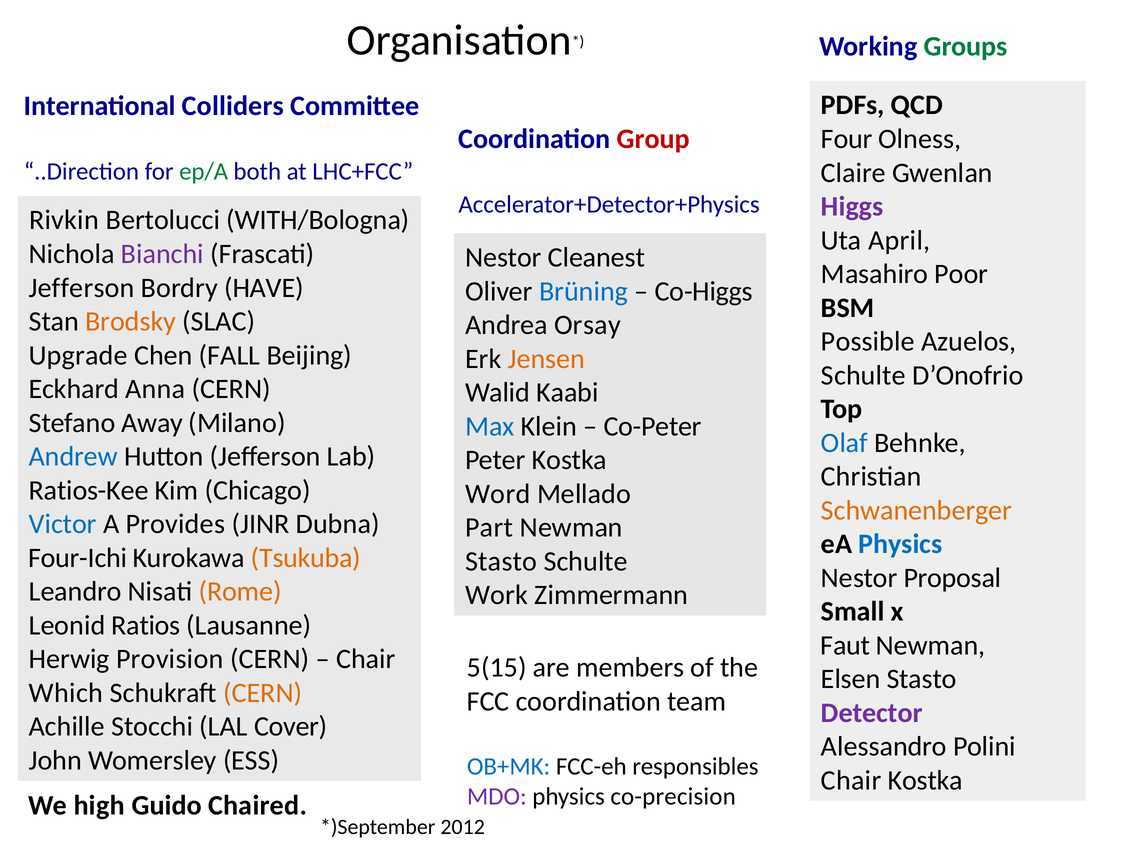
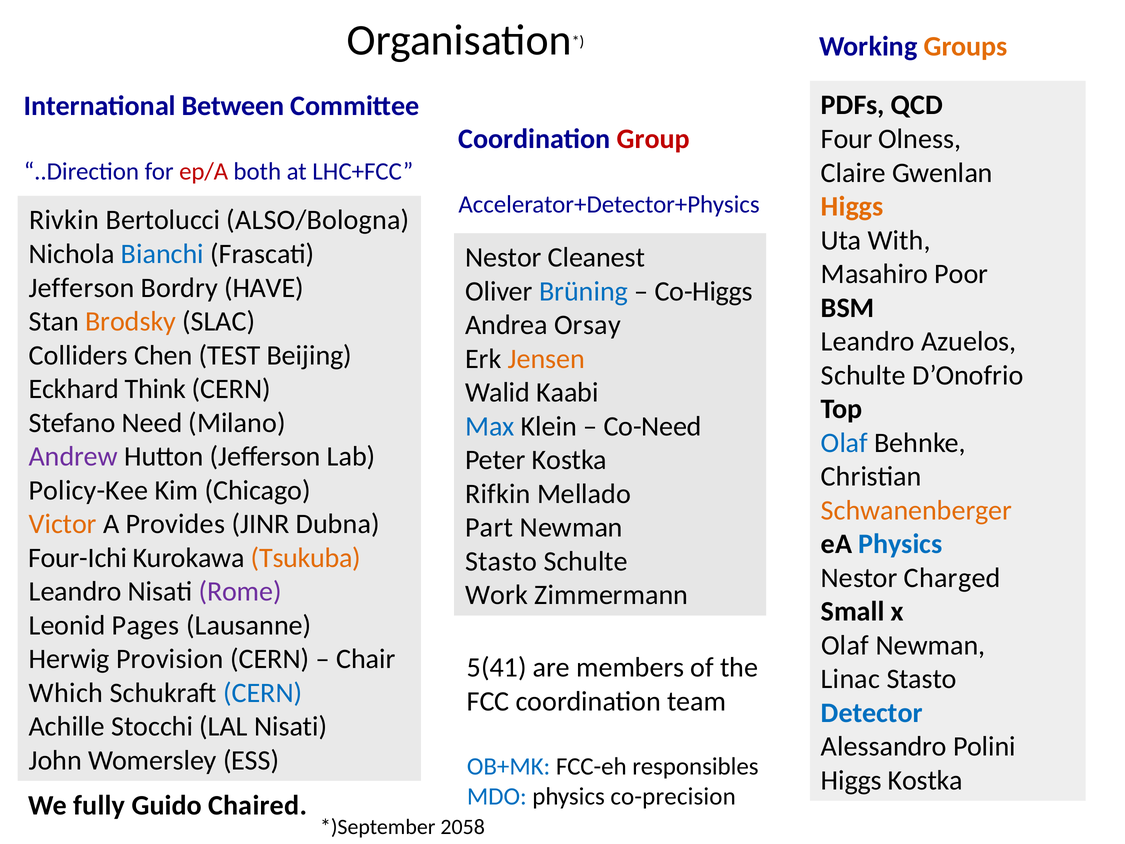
Groups colour: green -> orange
Colliders: Colliders -> Between
ep/A colour: green -> red
Higgs at (852, 206) colour: purple -> orange
WITH/Bologna: WITH/Bologna -> ALSO/Bologna
April: April -> With
Bianchi colour: purple -> blue
Possible at (868, 341): Possible -> Leandro
Upgrade: Upgrade -> Colliders
FALL: FALL -> TEST
Anna: Anna -> Think
Away: Away -> Need
Co-Peter: Co-Peter -> Co-Need
Andrew colour: blue -> purple
Ratios-Kee: Ratios-Kee -> Policy-Kee
Word: Word -> Rifkin
Victor colour: blue -> orange
Proposal: Proposal -> Charged
Rome colour: orange -> purple
Ratios: Ratios -> Pages
Faut at (845, 645): Faut -> Olaf
5(15: 5(15 -> 5(41
Elsen: Elsen -> Linac
CERN at (263, 693) colour: orange -> blue
Detector colour: purple -> blue
LAL Cover: Cover -> Nisati
Chair at (851, 780): Chair -> Higgs
MDO colour: purple -> blue
high: high -> fully
2012: 2012 -> 2058
